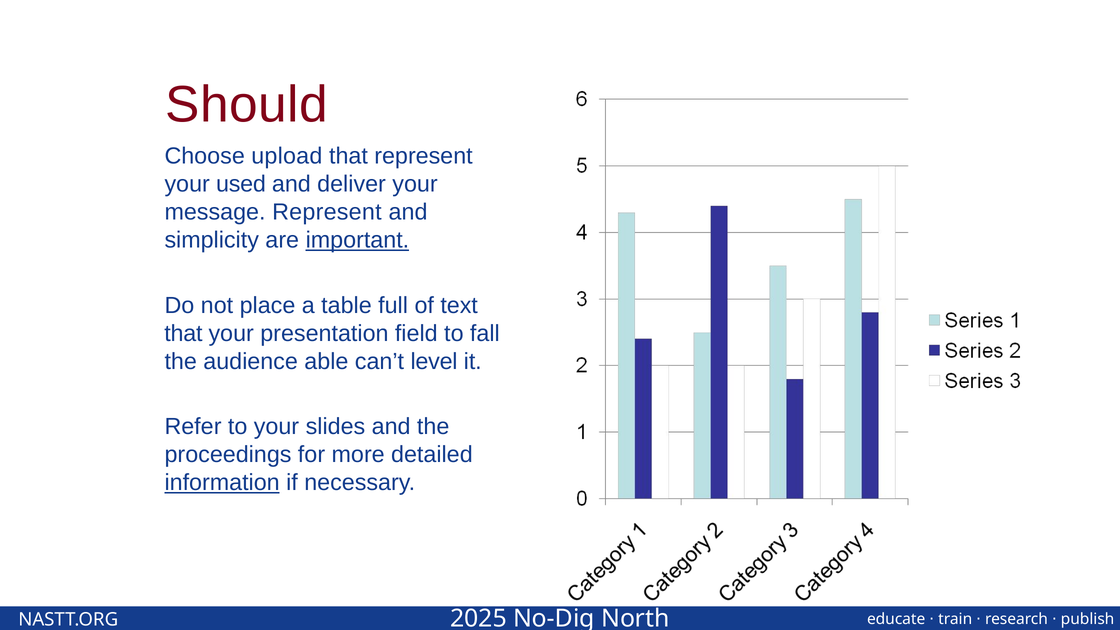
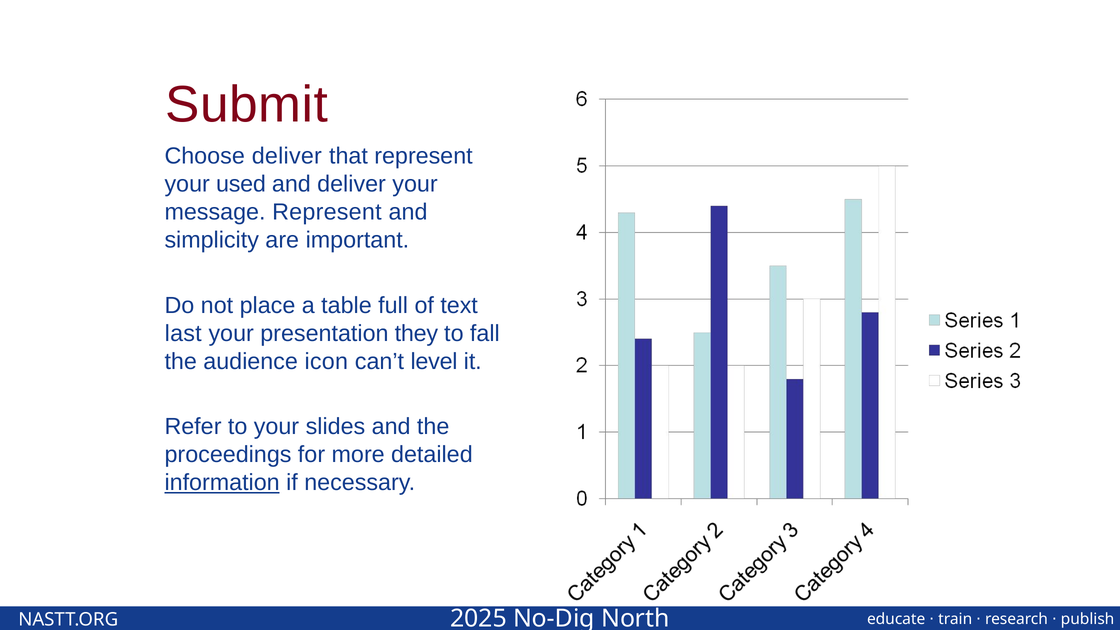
Should: Should -> Submit
Choose upload: upload -> deliver
important underline: present -> none
that at (183, 334): that -> last
field: field -> they
able: able -> icon
